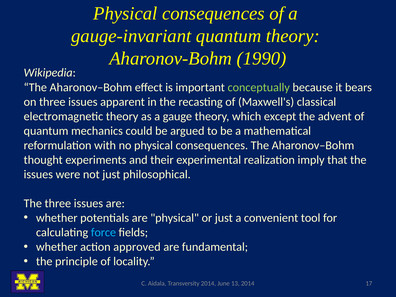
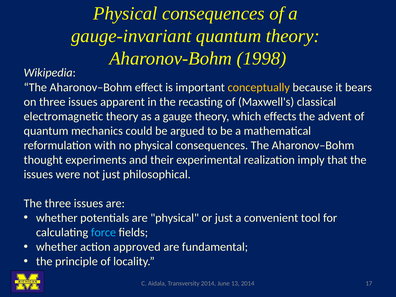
1990: 1990 -> 1998
conceptually colour: light green -> yellow
except: except -> effects
